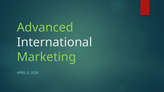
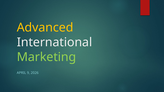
Advanced colour: light green -> yellow
